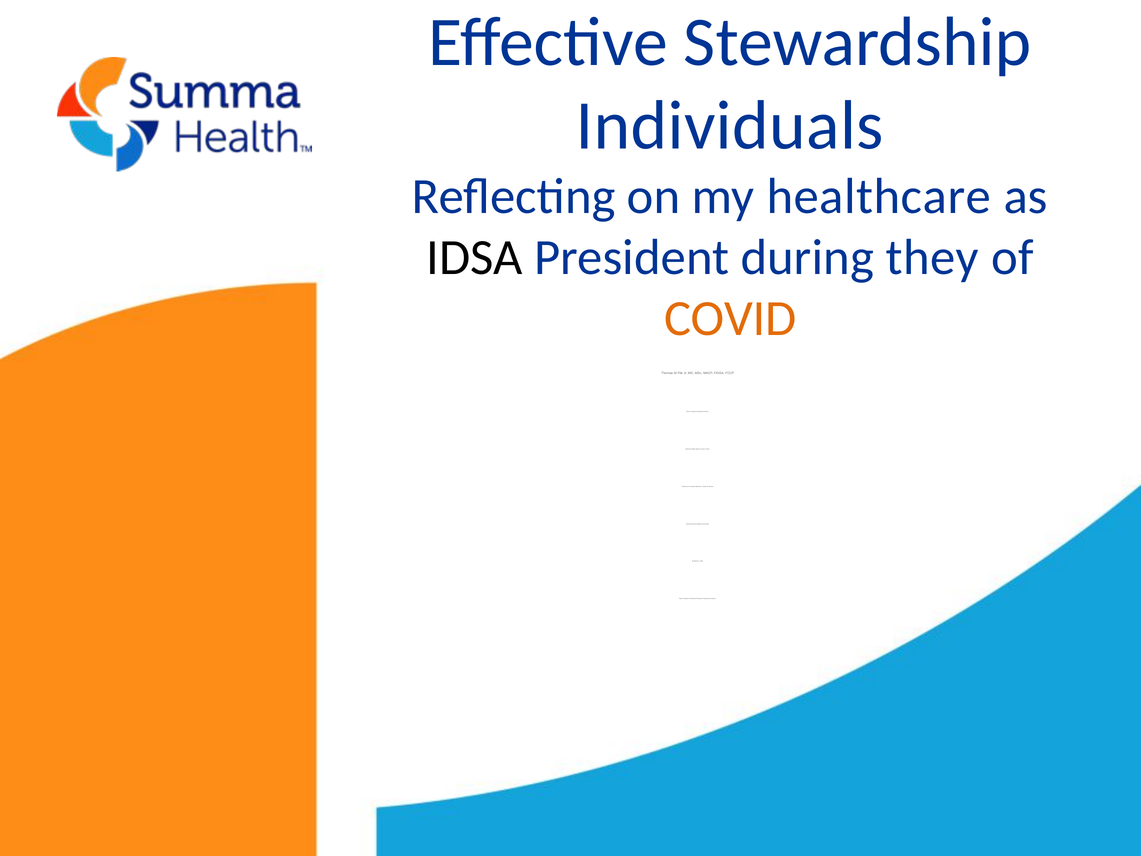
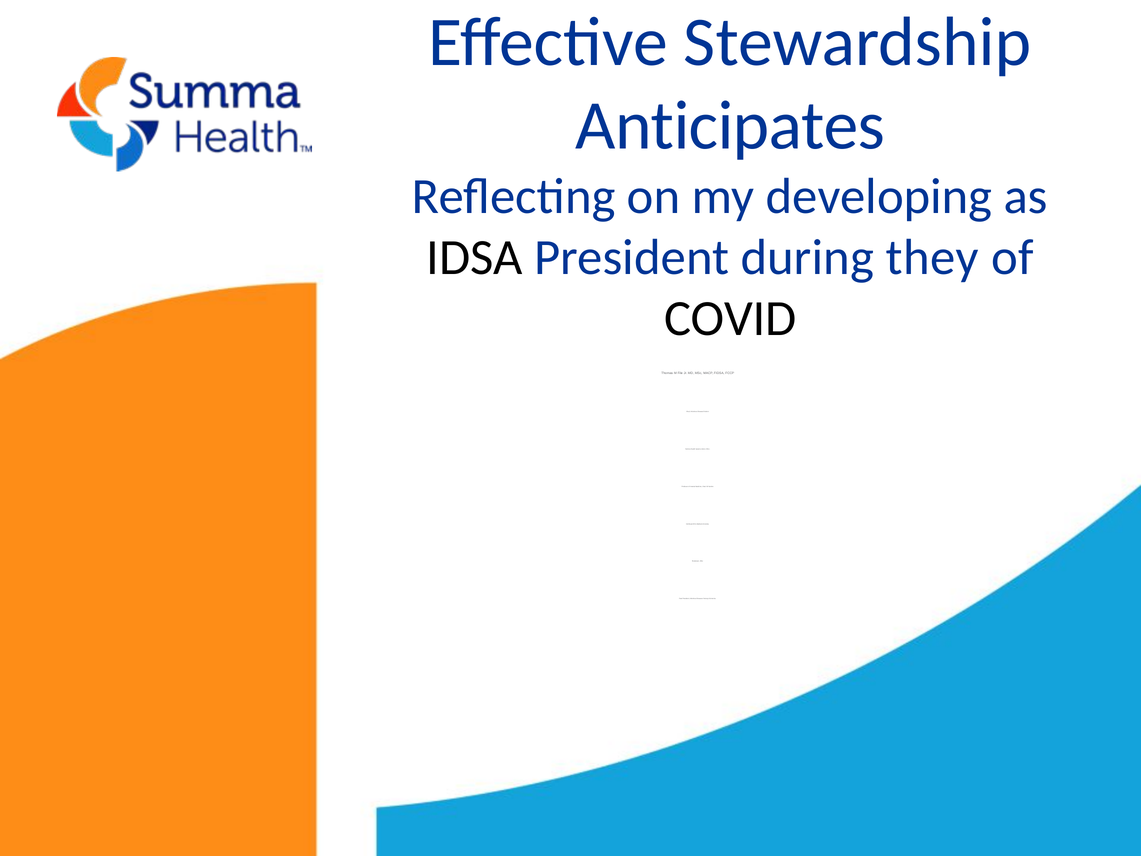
Individuals: Individuals -> Anticipates
healthcare: healthcare -> developing
COVID colour: orange -> black
